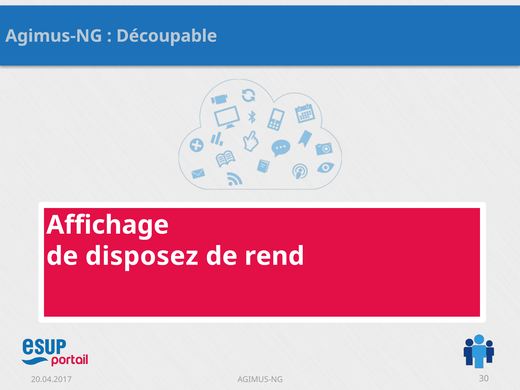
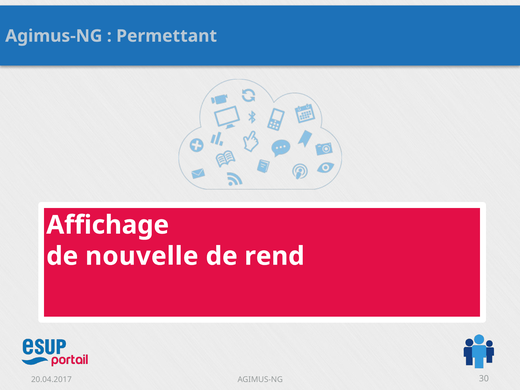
Découpable: Découpable -> Permettant
disposez: disposez -> nouvelle
